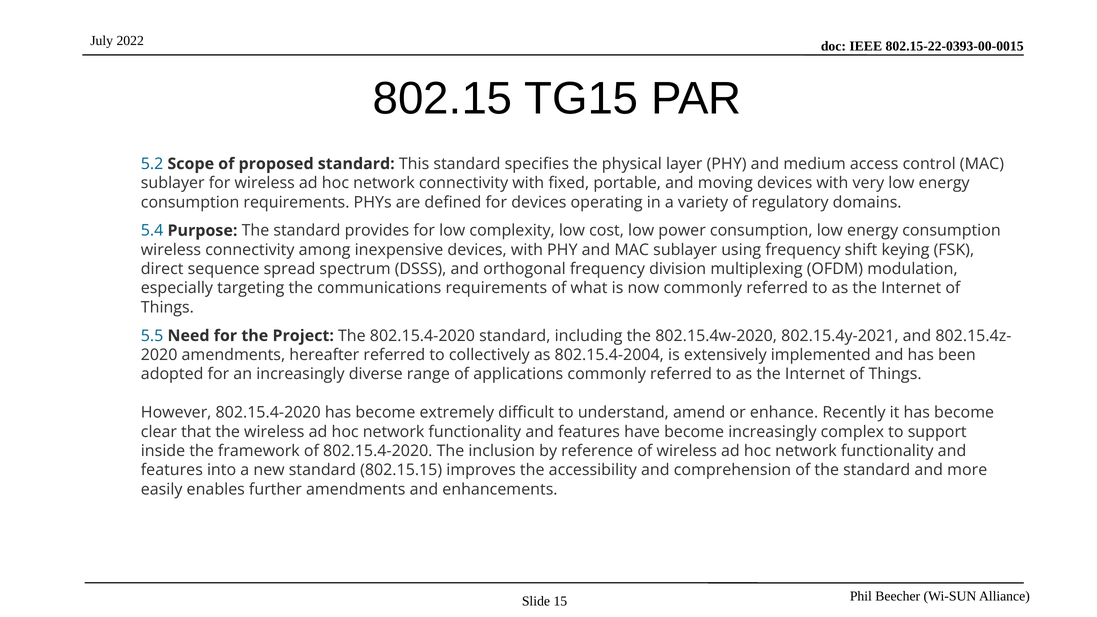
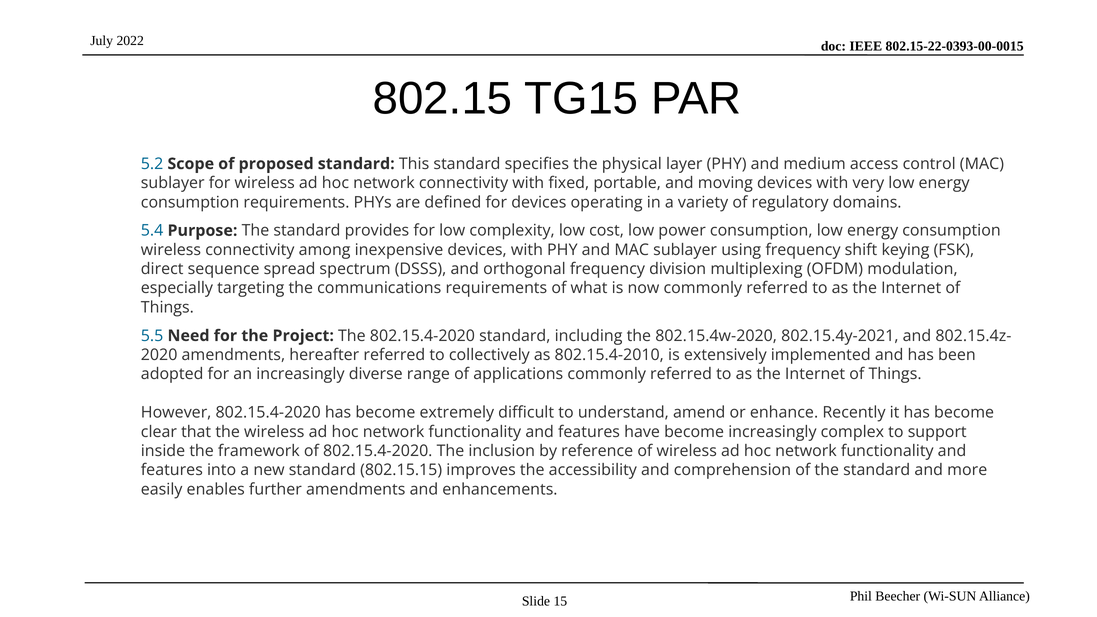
802.15.4-2004: 802.15.4-2004 -> 802.15.4-2010
